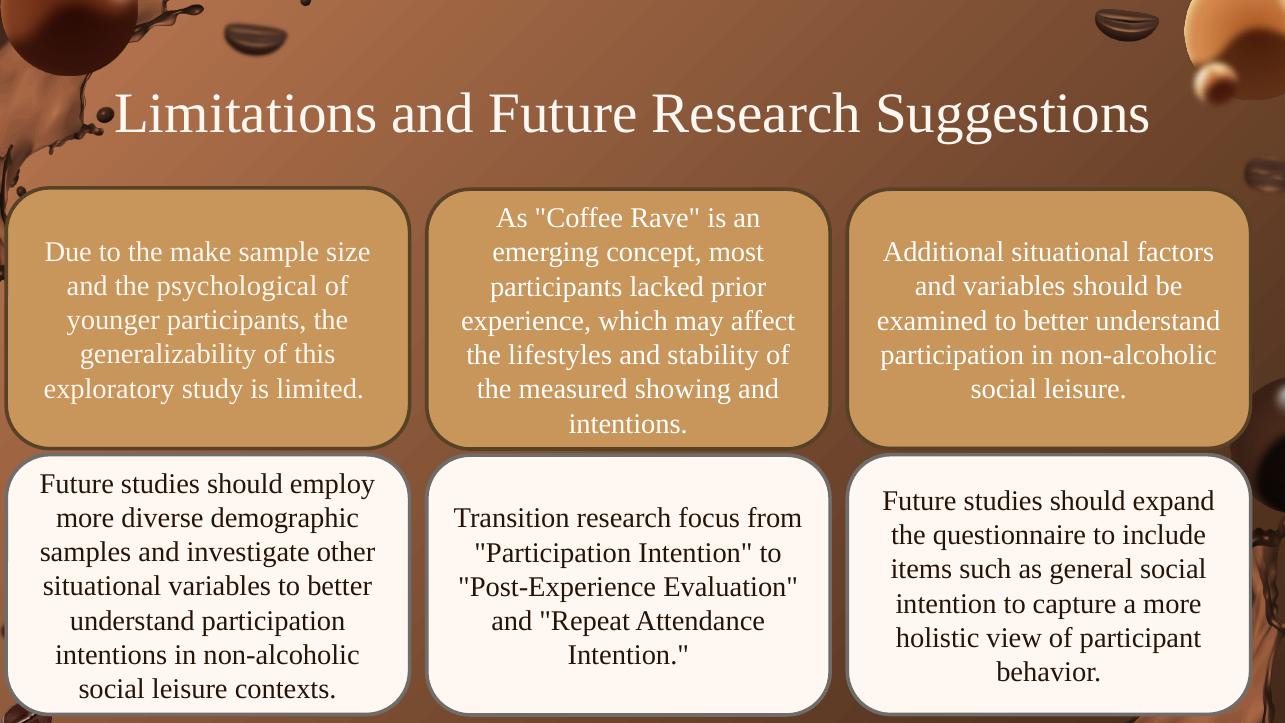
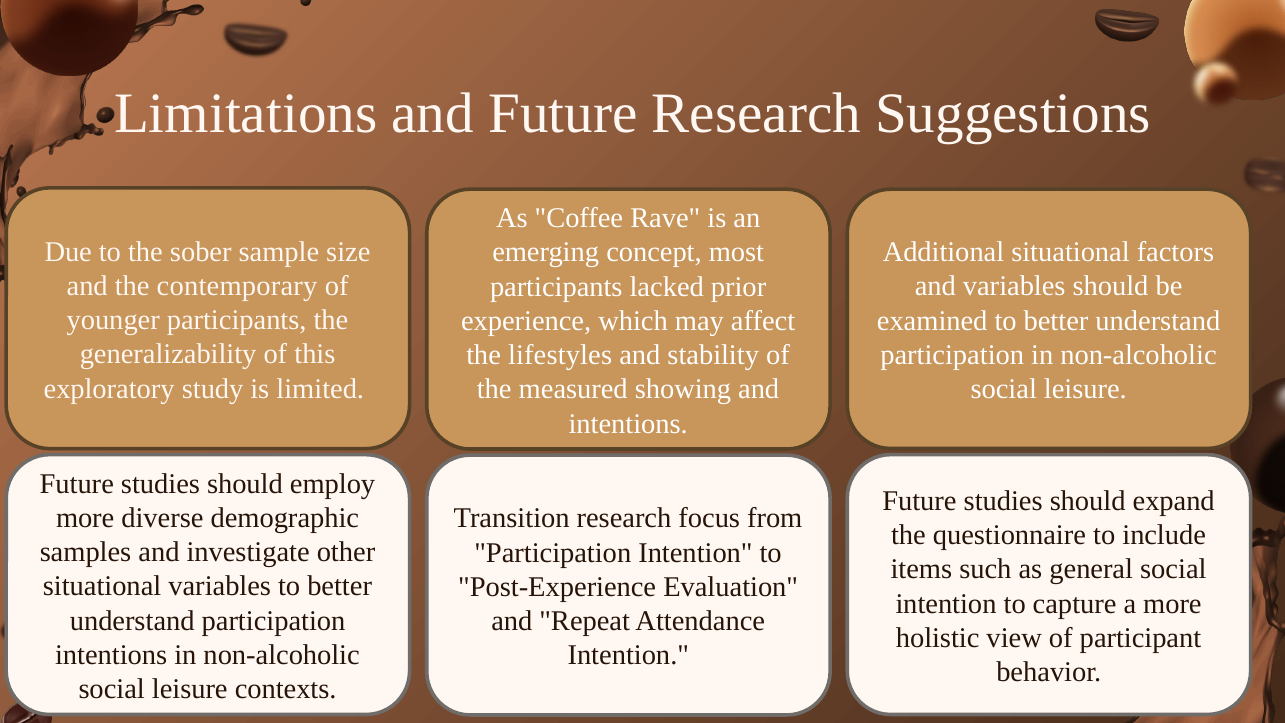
make: make -> sober
psychological: psychological -> contemporary
